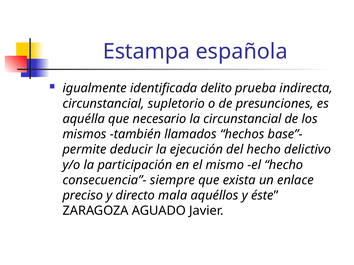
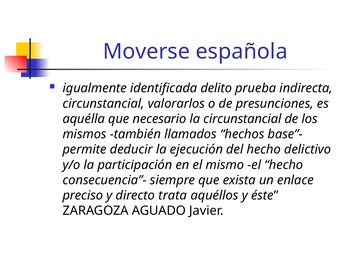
Estampa: Estampa -> Moverse
supletorio: supletorio -> valorarlos
mala: mala -> trata
